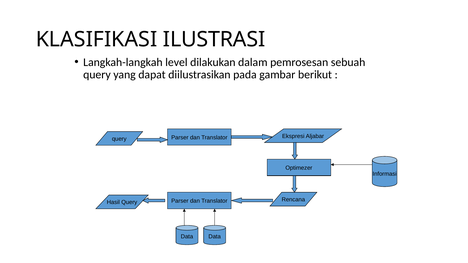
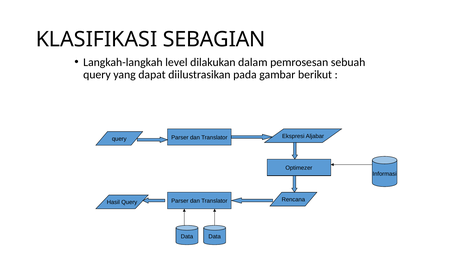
ILUSTRASI: ILUSTRASI -> SEBAGIAN
